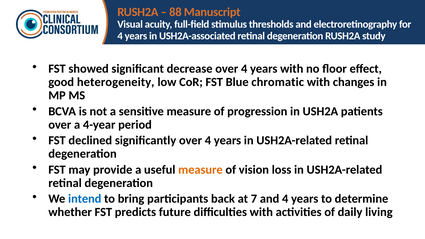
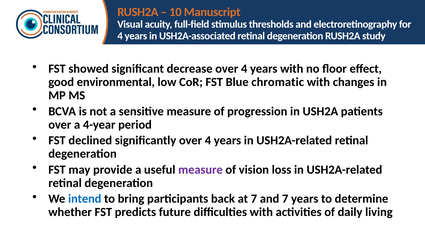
88: 88 -> 10
heterogeneity: heterogeneity -> environmental
measure at (200, 170) colour: orange -> purple
and 4: 4 -> 7
